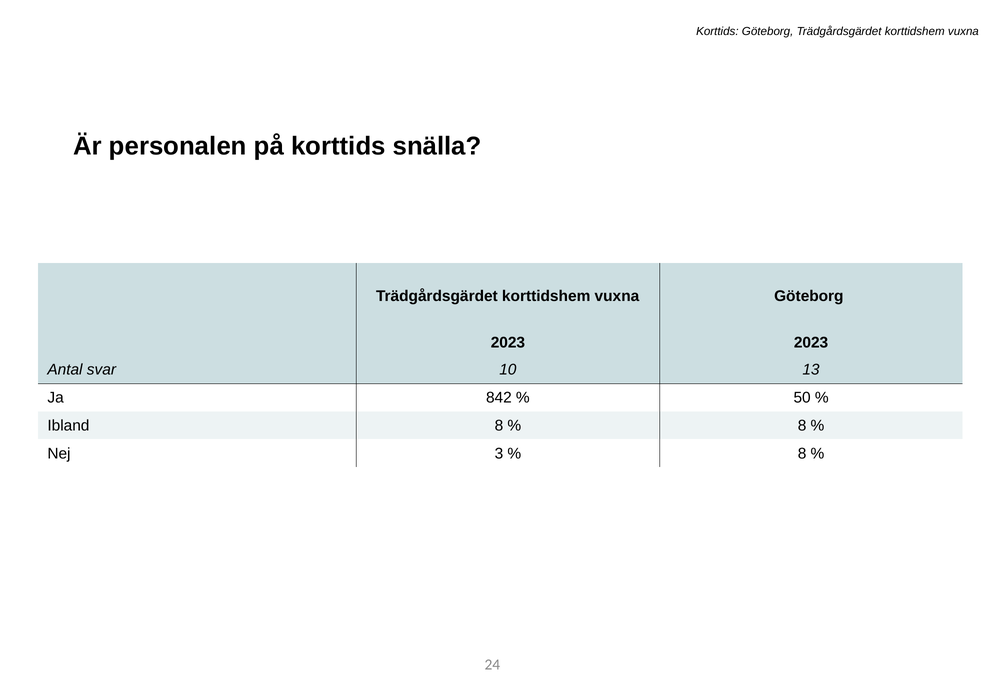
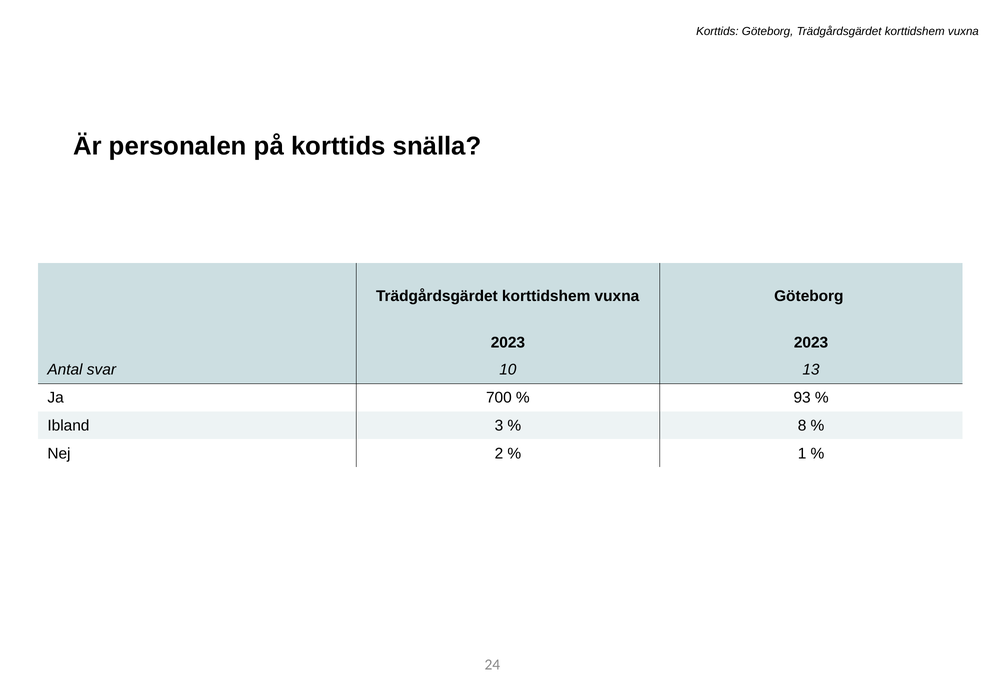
842: 842 -> 700
50: 50 -> 93
Ibland 8: 8 -> 3
3: 3 -> 2
8 at (802, 453): 8 -> 1
